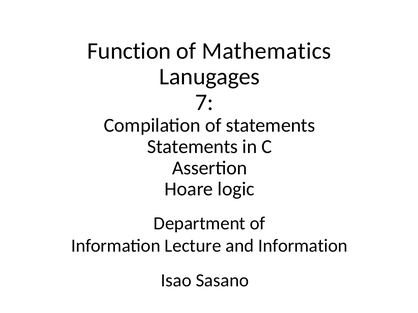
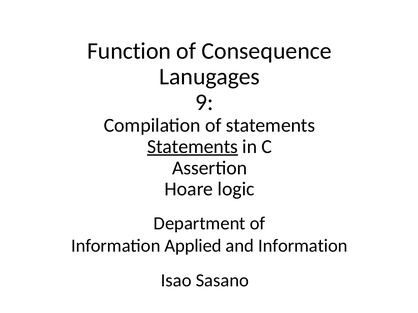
Mathematics: Mathematics -> Consequence
7: 7 -> 9
Statements at (192, 147) underline: none -> present
Lecture: Lecture -> Applied
